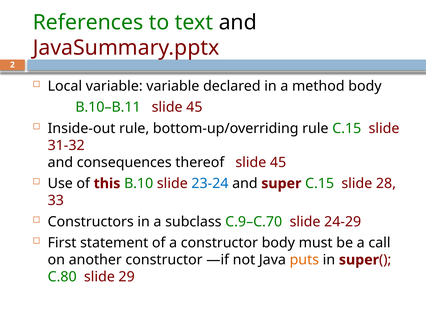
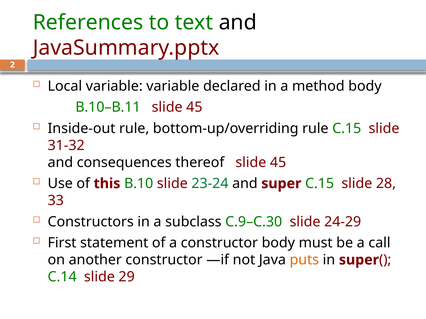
23-24 colour: blue -> green
C.9–C.70: C.9–C.70 -> C.9–C.30
C.80: C.80 -> C.14
